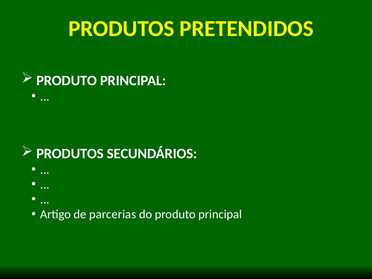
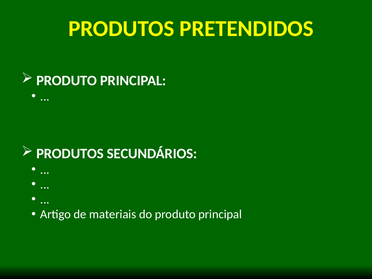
parcerias: parcerias -> materiais
